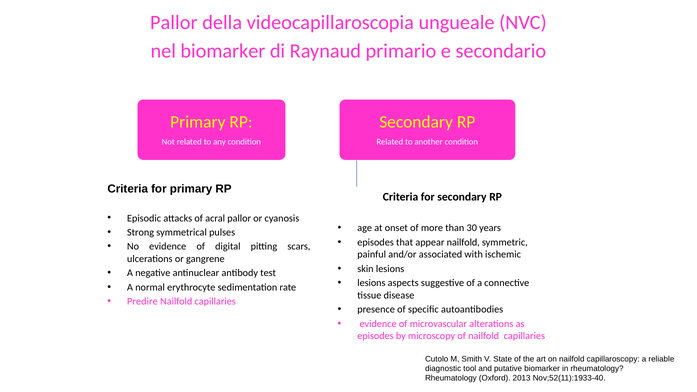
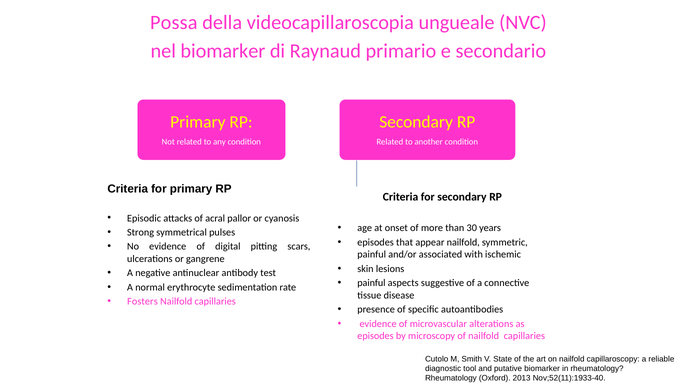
Pallor at (174, 22): Pallor -> Possa
lesions at (371, 283): lesions -> painful
Predire: Predire -> Fosters
